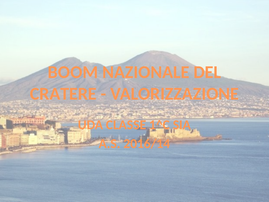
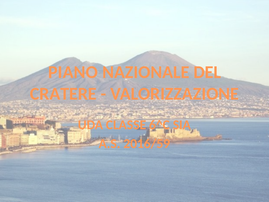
BOOM: BOOM -> PIANO
1^C: 1^C -> 6^C
2016/14: 2016/14 -> 2016/59
